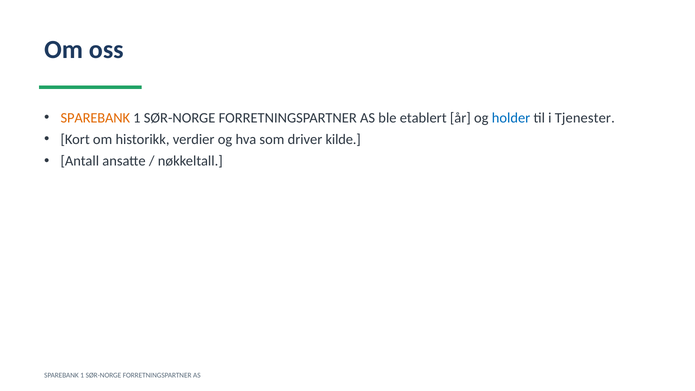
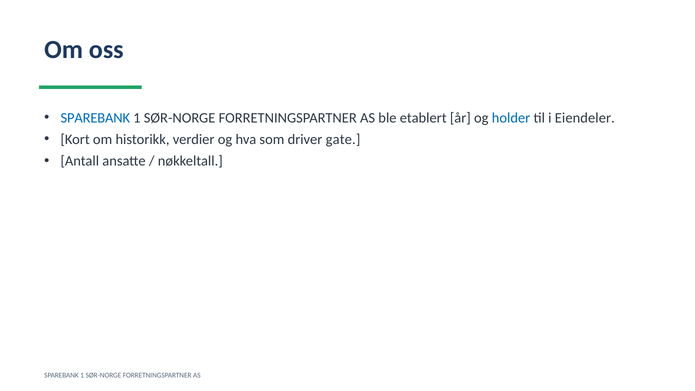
SPAREBANK at (95, 118) colour: orange -> blue
Tjenester: Tjenester -> Eiendeler
kilde: kilde -> gate
